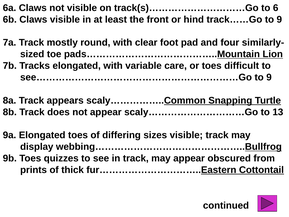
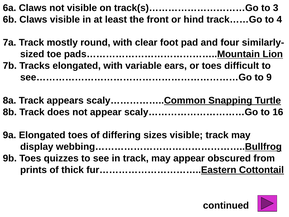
6: 6 -> 3
track……Go to 9: 9 -> 4
care: care -> ears
13: 13 -> 16
